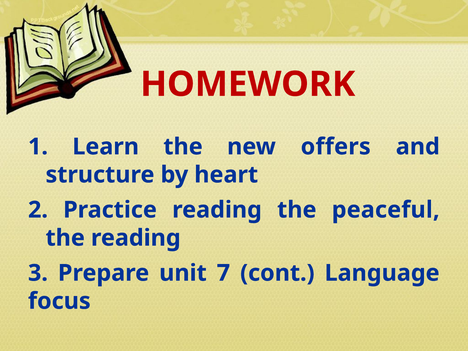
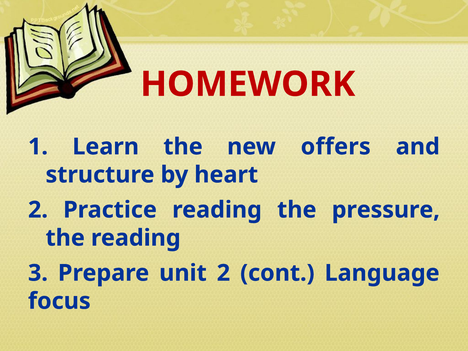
peaceful: peaceful -> pressure
unit 7: 7 -> 2
